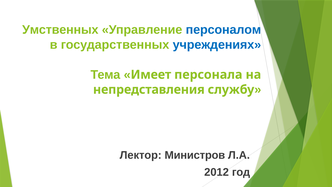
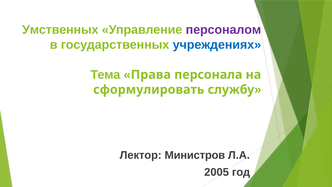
персоналом colour: blue -> purple
Имеет: Имеет -> Права
непредставления: непредставления -> сформулировать
2012: 2012 -> 2005
